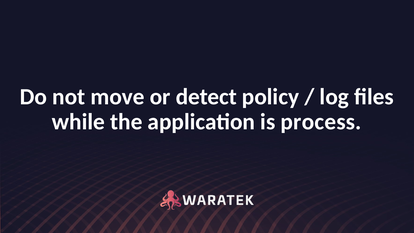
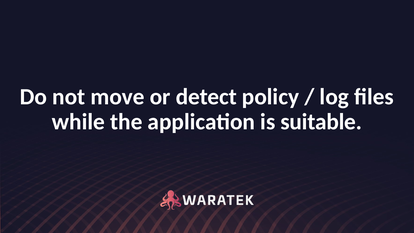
process: process -> suitable
